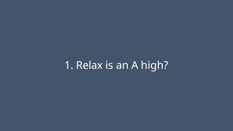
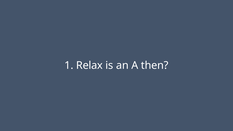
high: high -> then
